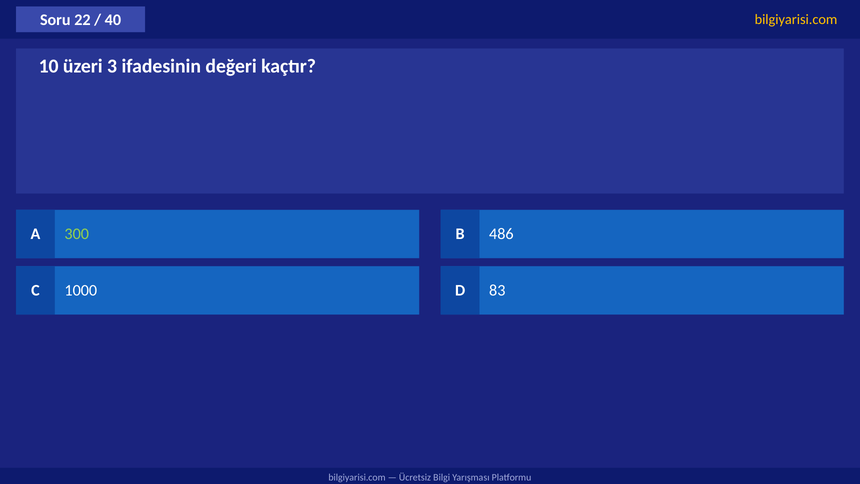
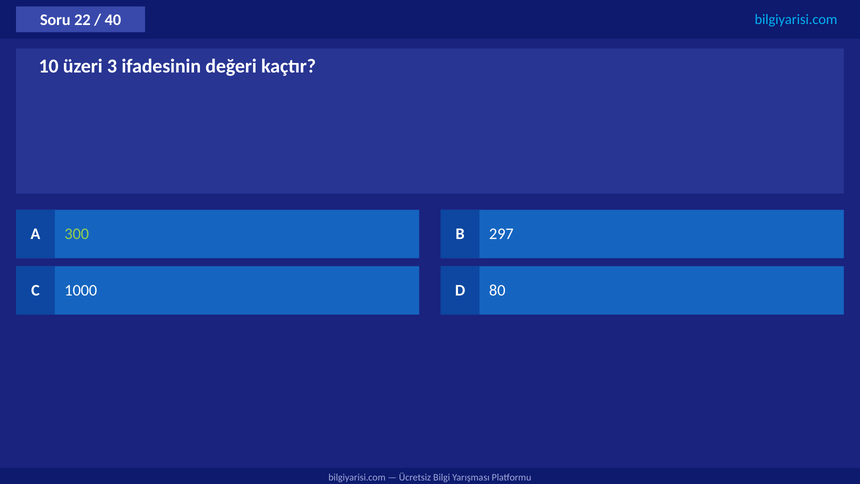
bilgiyarisi.com at (796, 19) colour: yellow -> light blue
486: 486 -> 297
83: 83 -> 80
